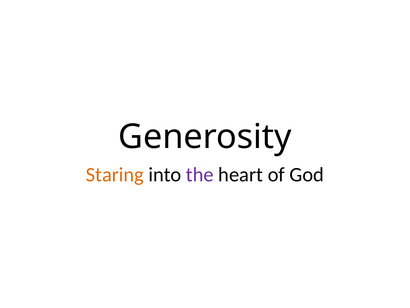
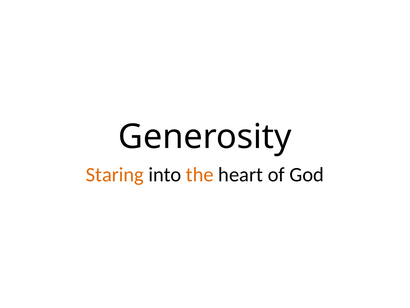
the colour: purple -> orange
